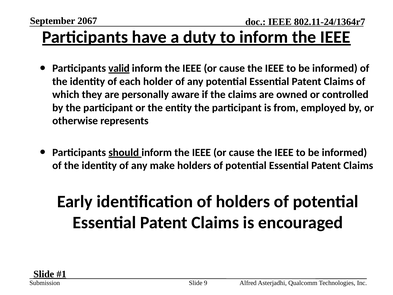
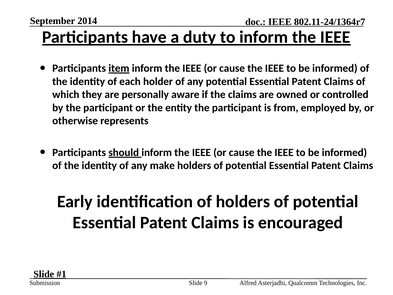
2067: 2067 -> 2014
valid: valid -> item
